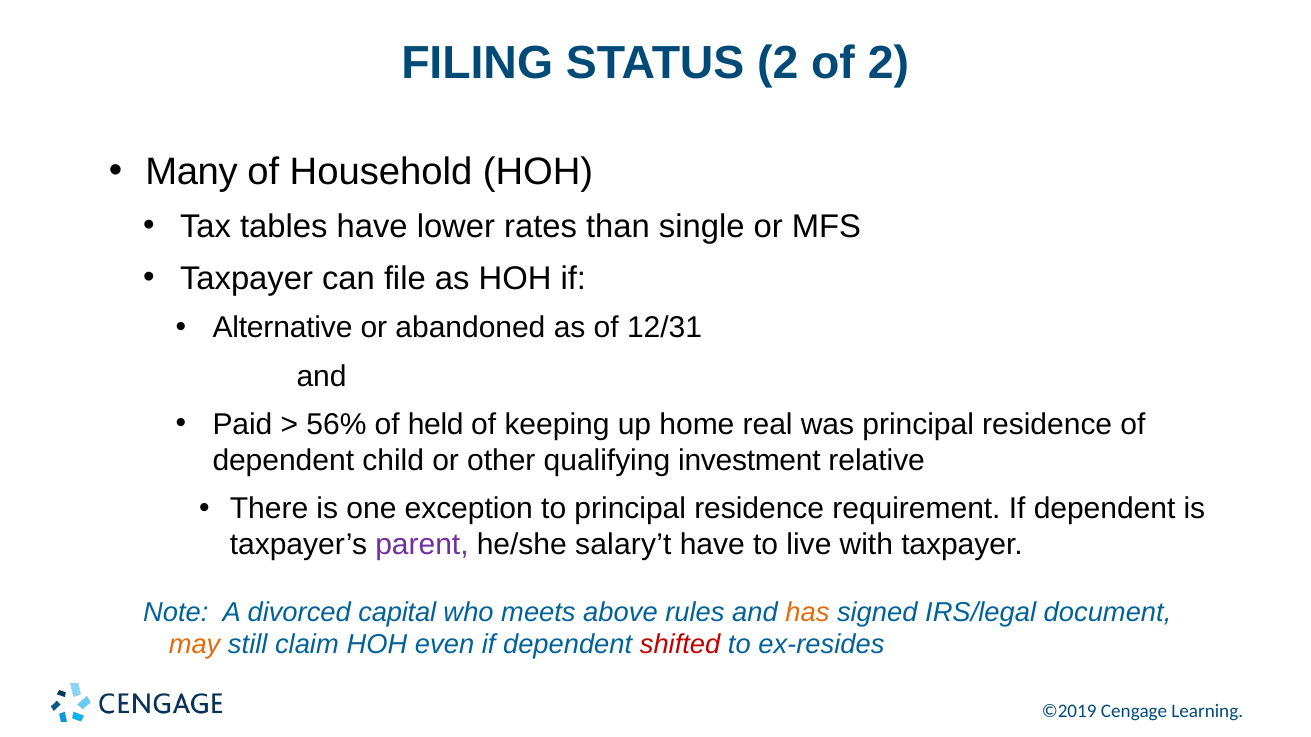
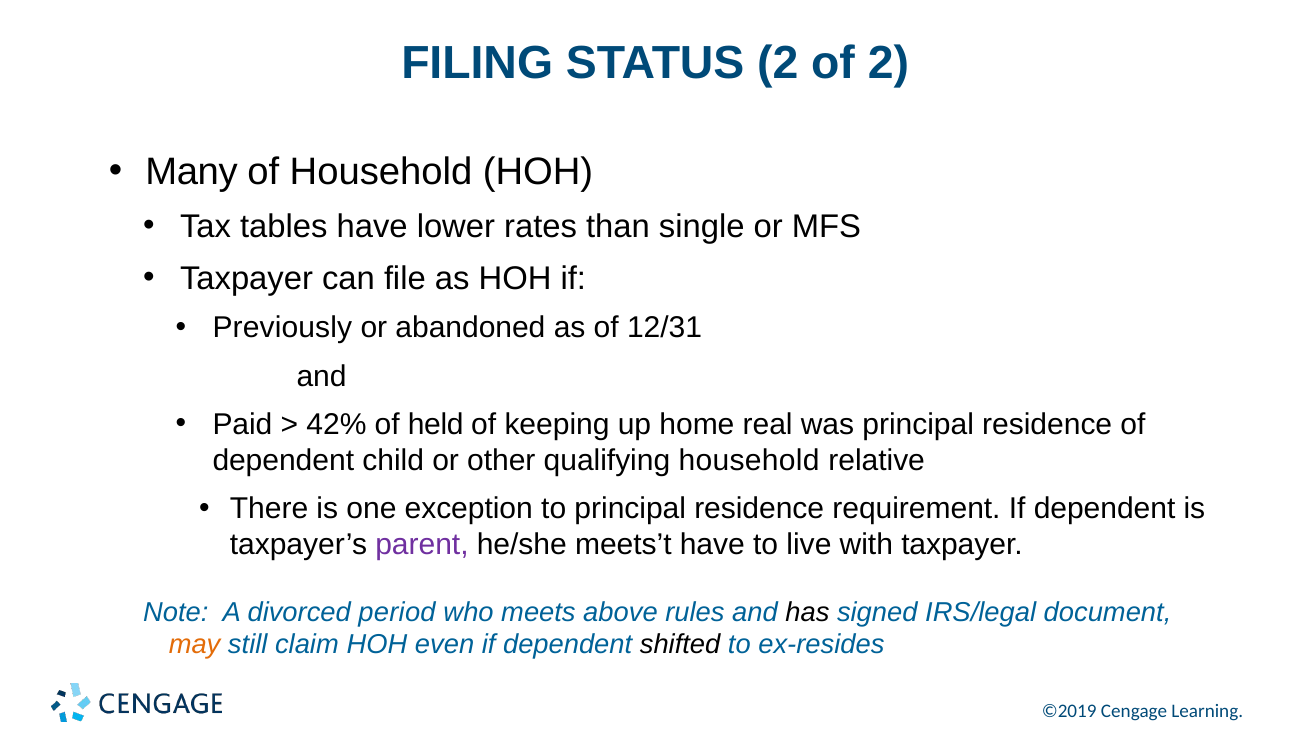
Alternative: Alternative -> Previously
56%: 56% -> 42%
qualifying investment: investment -> household
salary’t: salary’t -> meets’t
capital: capital -> period
has colour: orange -> black
shifted colour: red -> black
